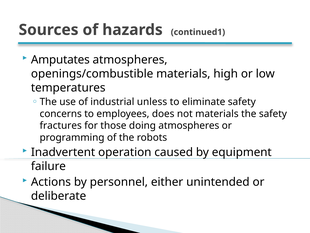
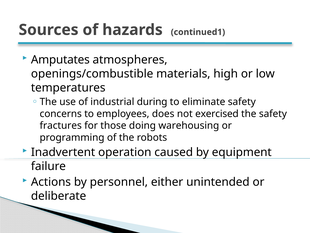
unless: unless -> during
not materials: materials -> exercised
doing atmospheres: atmospheres -> warehousing
